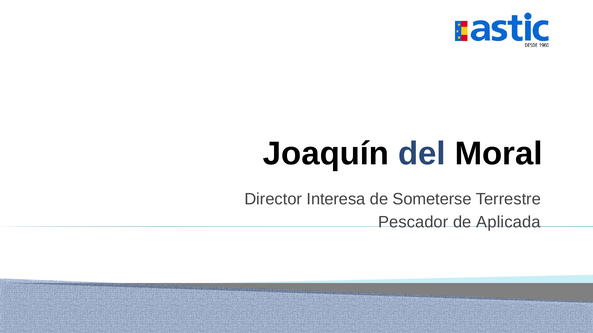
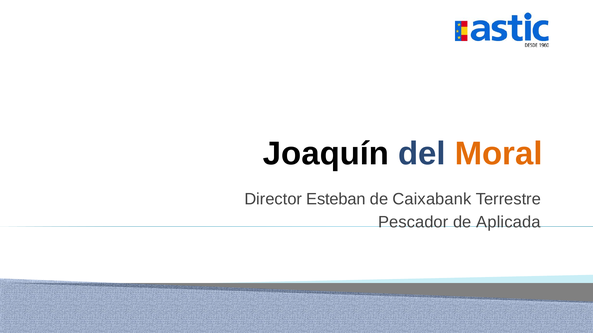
Moral colour: black -> orange
Interesa: Interesa -> Esteban
Someterse: Someterse -> Caixabank
